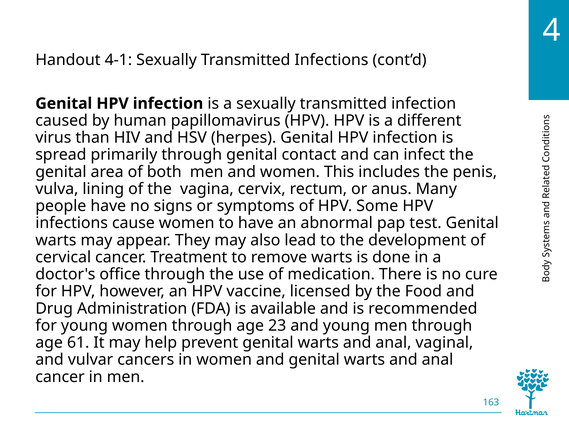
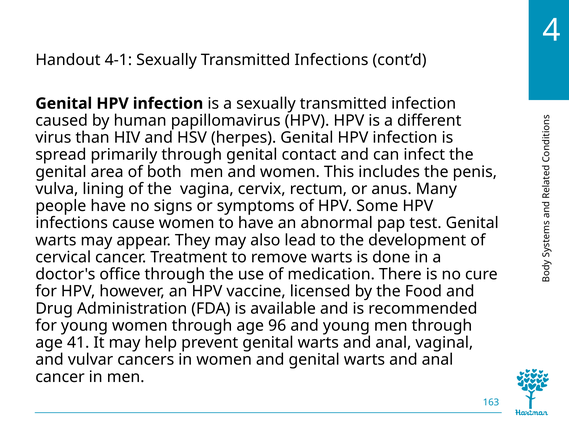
23: 23 -> 96
61: 61 -> 41
